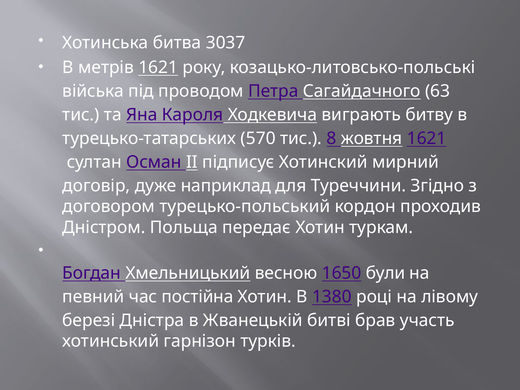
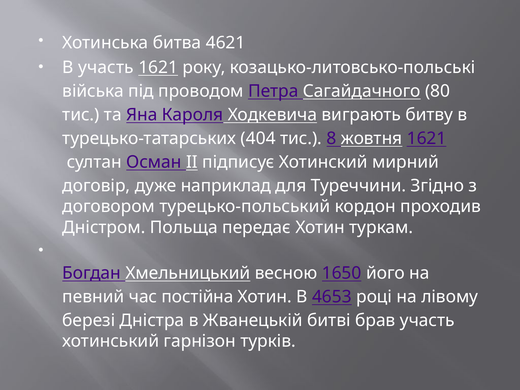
3037: 3037 -> 4621
В метрів: метрів -> участь
63: 63 -> 80
570: 570 -> 404
були: були -> його
1380: 1380 -> 4653
